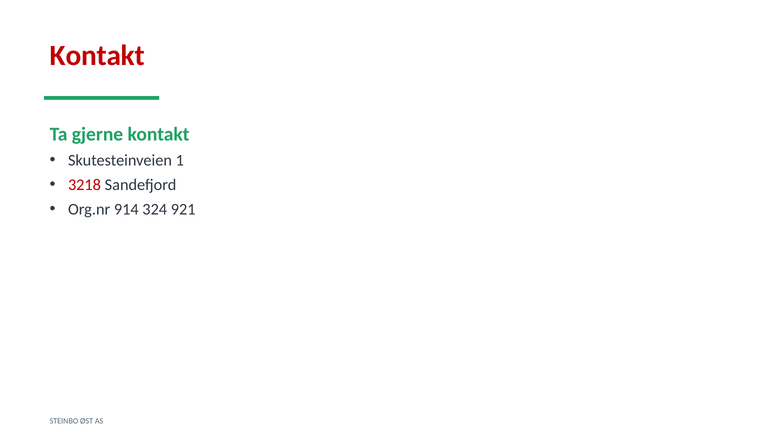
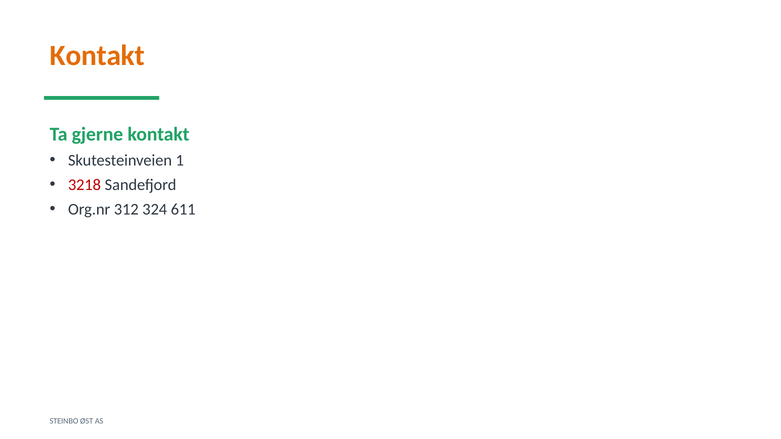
Kontakt at (97, 56) colour: red -> orange
914: 914 -> 312
921: 921 -> 611
